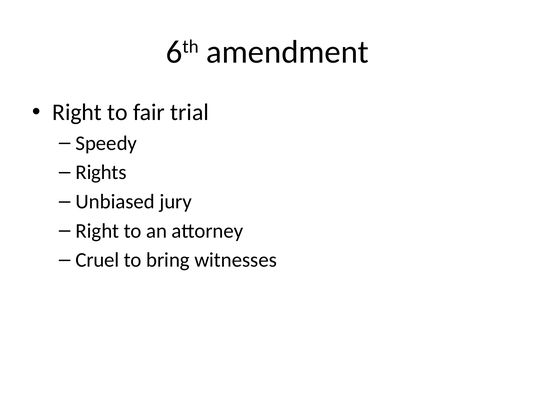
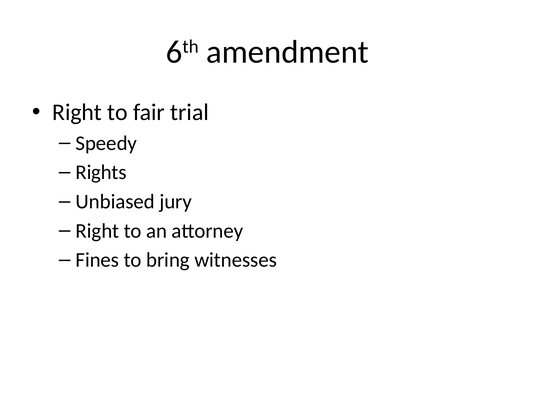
Cruel: Cruel -> Fines
